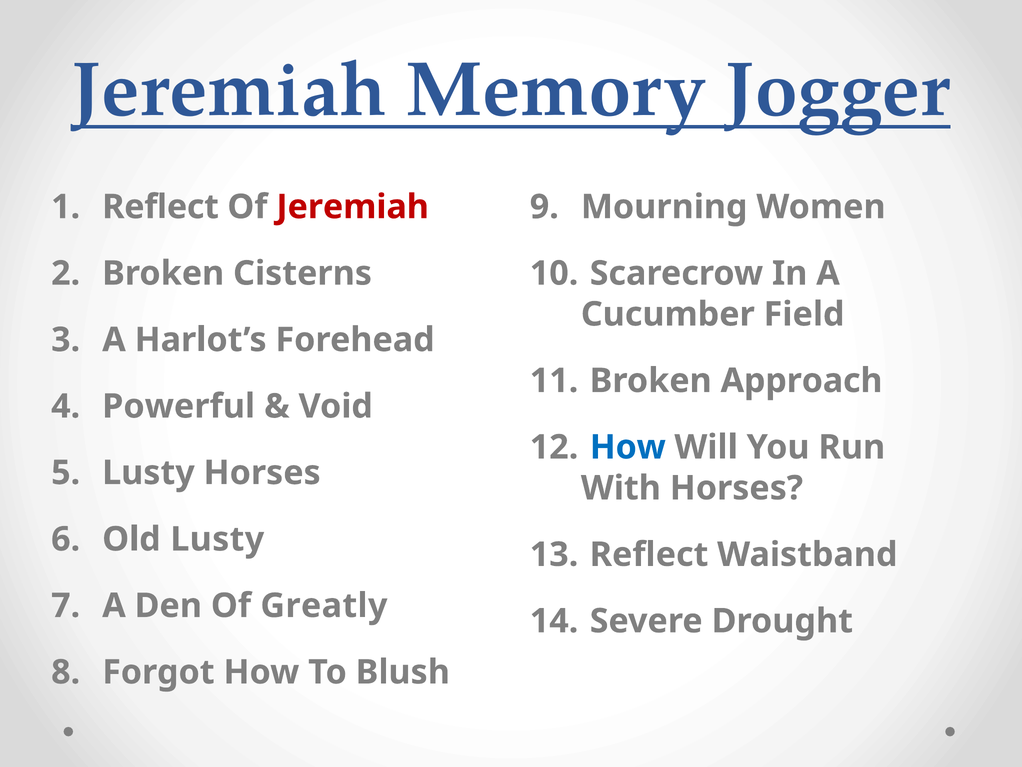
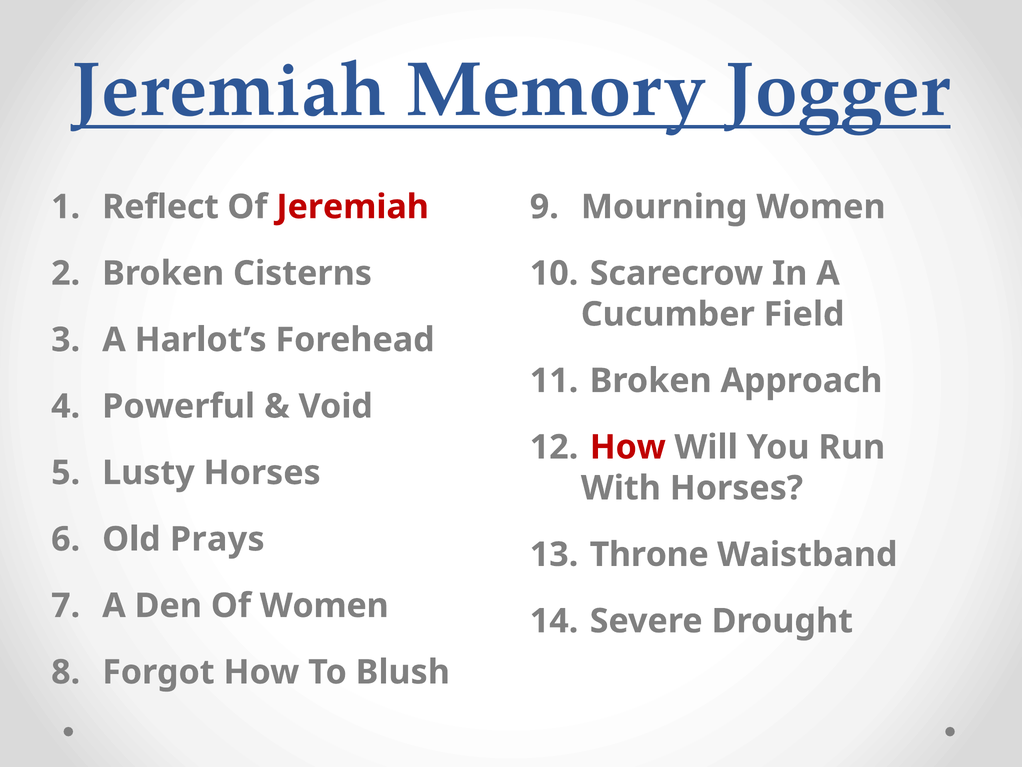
How at (628, 447) colour: blue -> red
Old Lusty: Lusty -> Prays
Reflect at (649, 554): Reflect -> Throne
Of Greatly: Greatly -> Women
